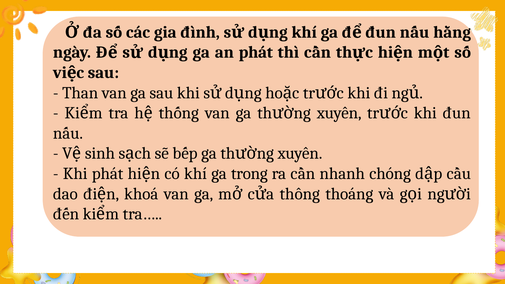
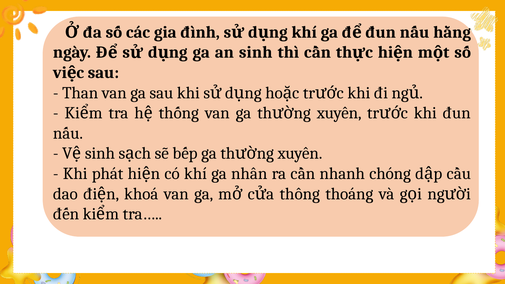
an phát: phát -> sinh
trong: trong -> nhân
